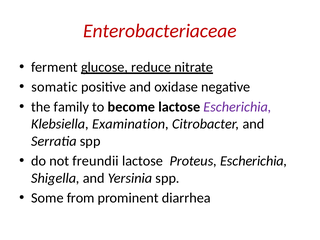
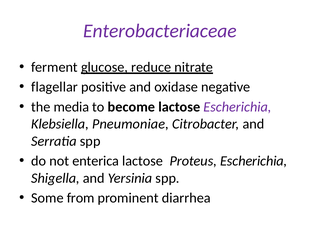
Enterobacteriaceae colour: red -> purple
somatic: somatic -> flagellar
family: family -> media
Examination: Examination -> Pneumoniae
freundii: freundii -> enterica
